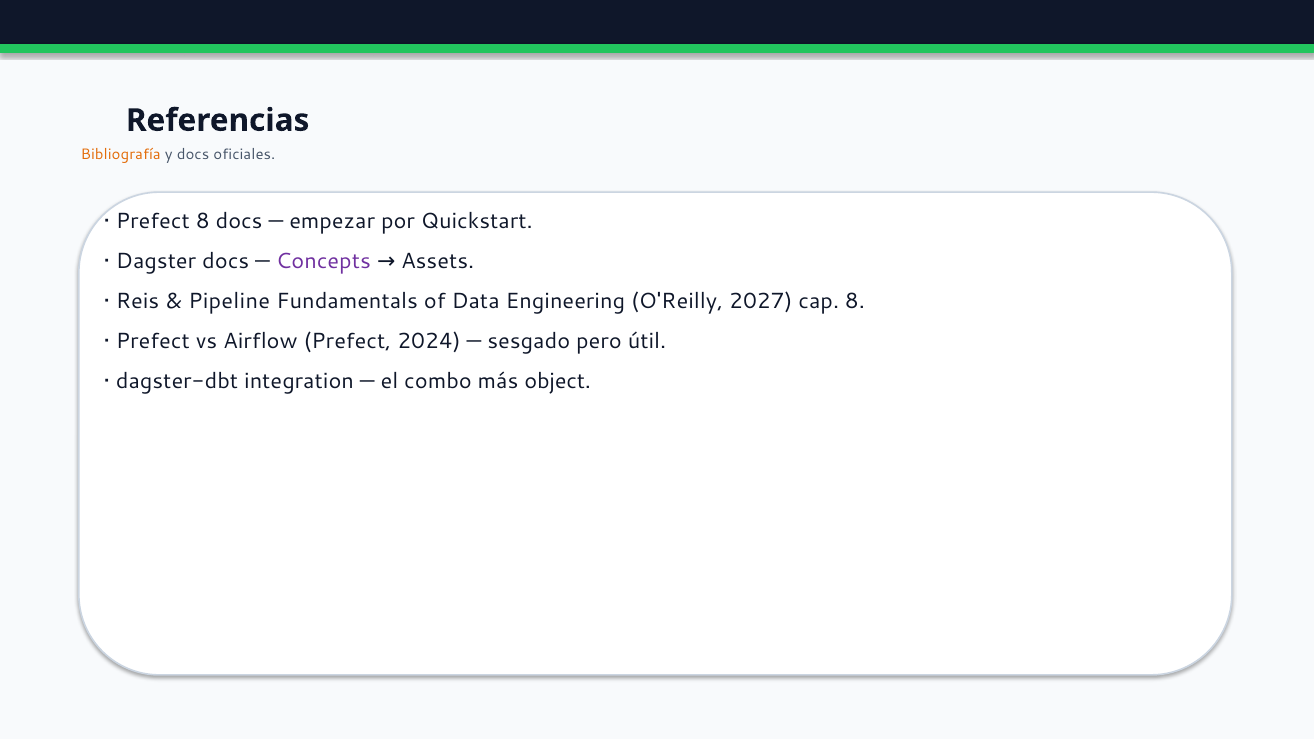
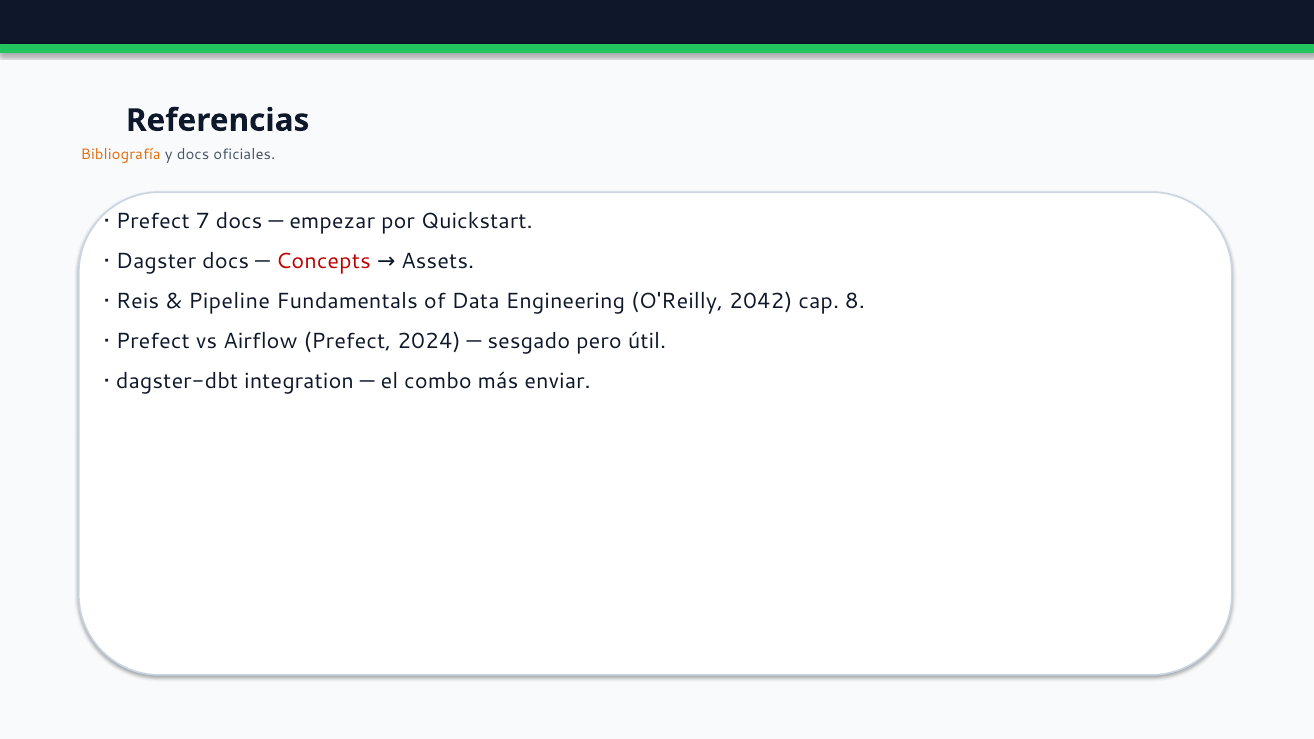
Prefect 8: 8 -> 7
Concepts colour: purple -> red
2027: 2027 -> 2042
object: object -> enviar
